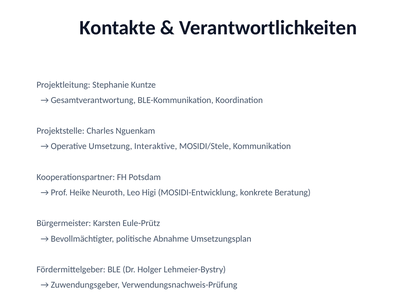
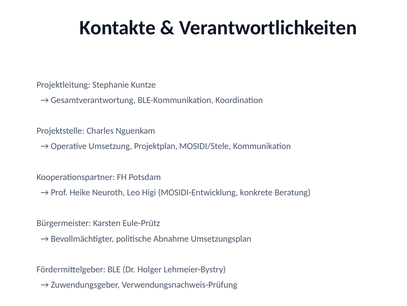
Interaktive: Interaktive -> Projektplan
